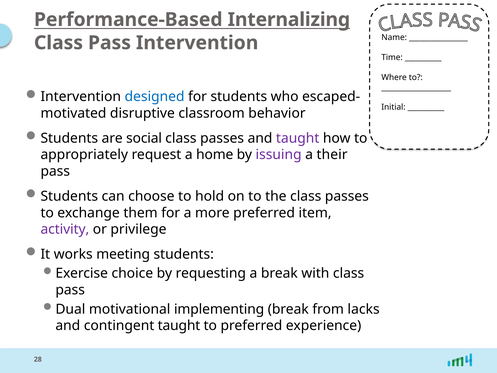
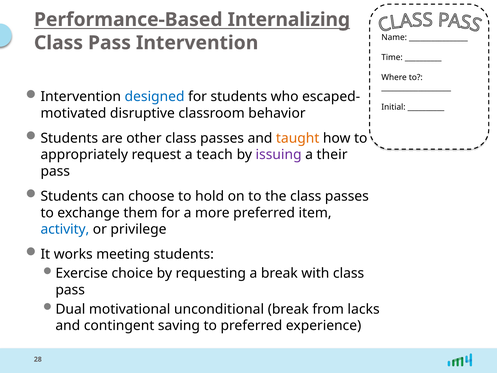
social: social -> other
taught at (298, 138) colour: purple -> orange
home: home -> teach
activity colour: purple -> blue
implementing: implementing -> unconditional
contingent taught: taught -> saving
